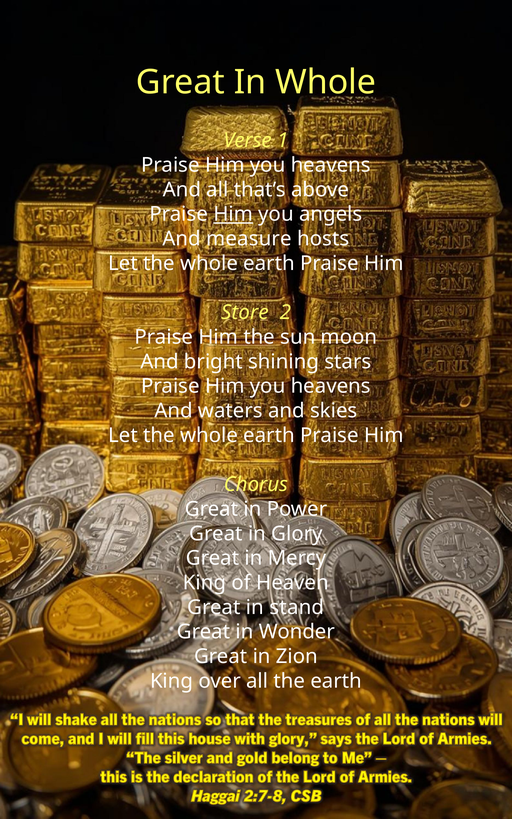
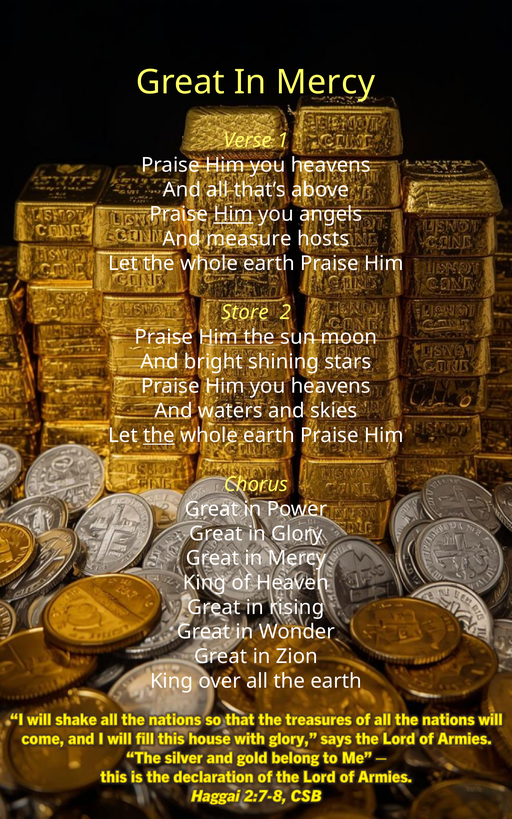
Whole at (326, 82): Whole -> Mercy
the at (159, 435) underline: none -> present
stand: stand -> rising
